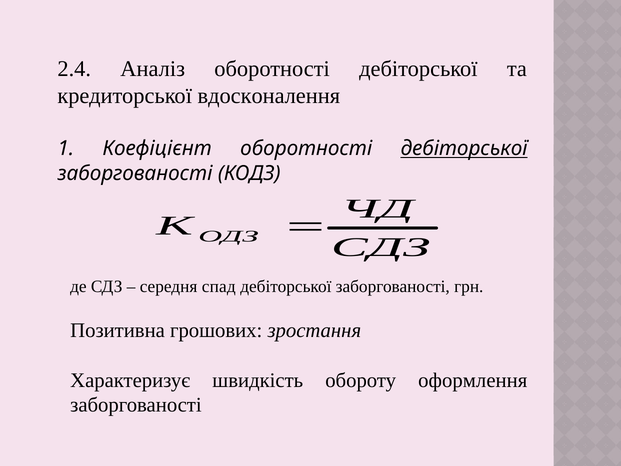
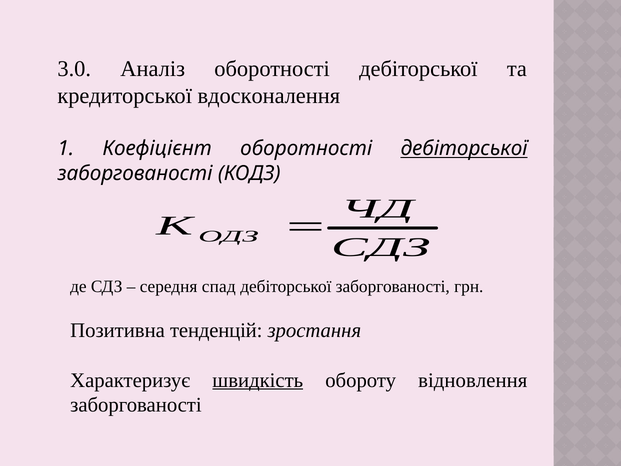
2.4: 2.4 -> 3.0
грошових: грошових -> тенденцій
швидкість underline: none -> present
оформлення: оформлення -> відновлення
